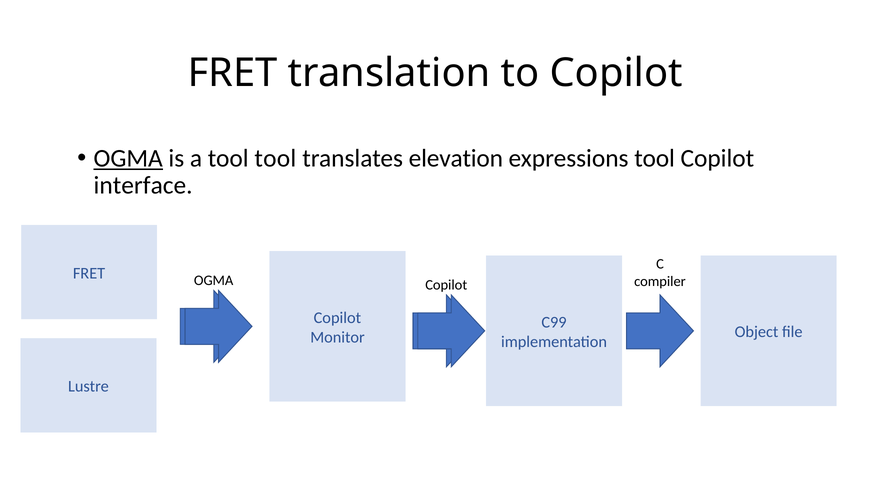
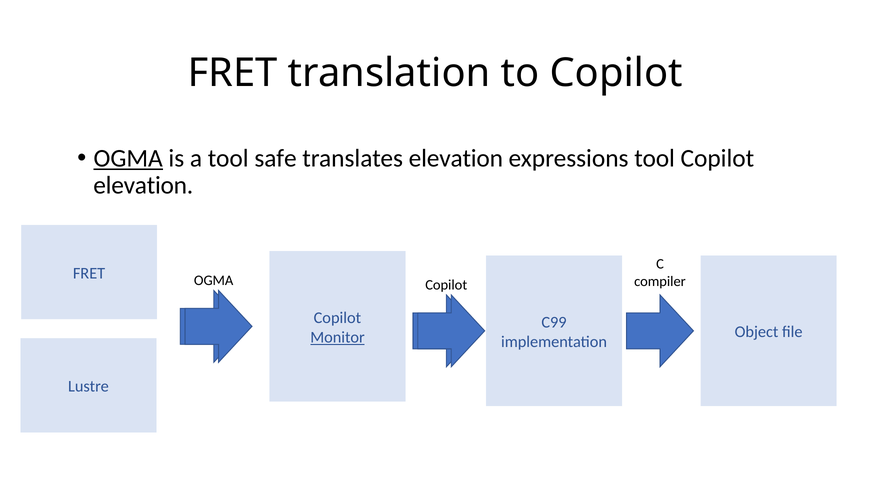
tool tool: tool -> safe
interface at (143, 186): interface -> elevation
Monitor underline: none -> present
